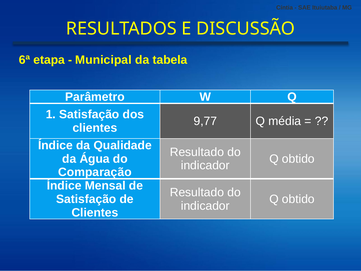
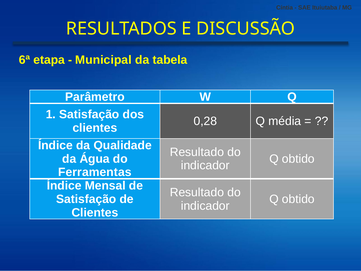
9,77: 9,77 -> 0,28
Comparação: Comparação -> Ferramentas
